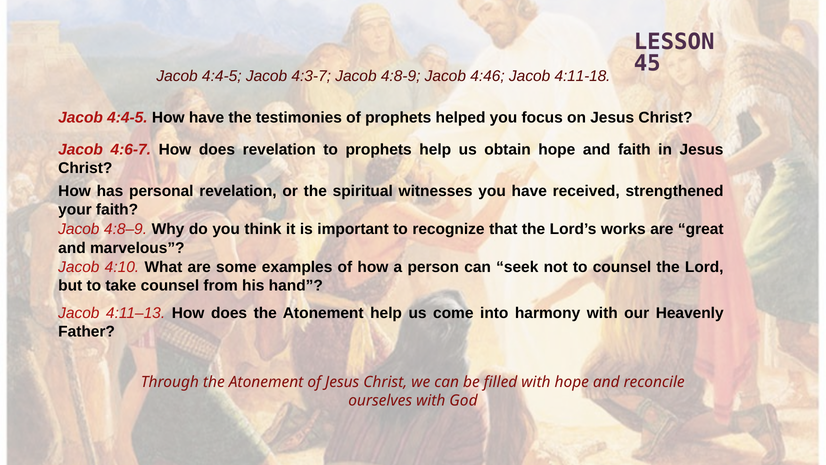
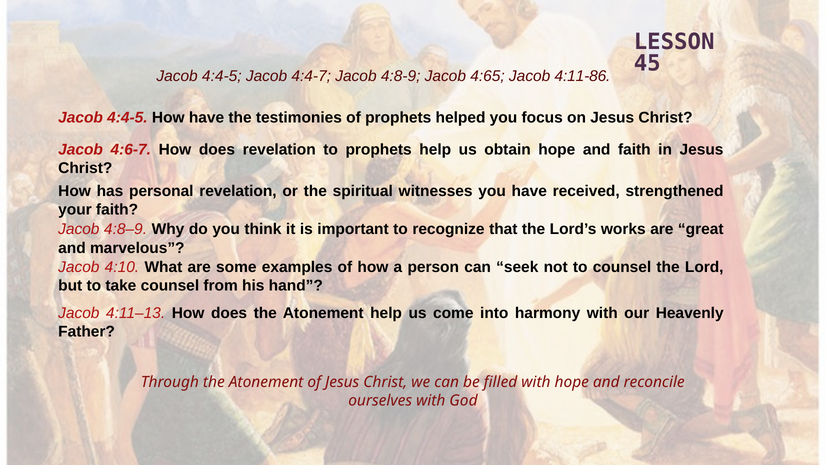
4:3-7: 4:3-7 -> 4:4-7
4:46: 4:46 -> 4:65
4:11-18: 4:11-18 -> 4:11-86
